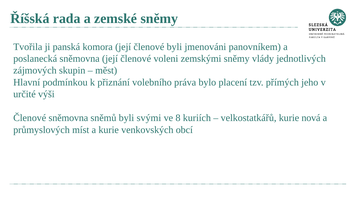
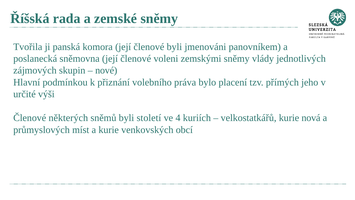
měst: měst -> nové
Členové sněmovna: sněmovna -> některých
svými: svými -> století
8: 8 -> 4
